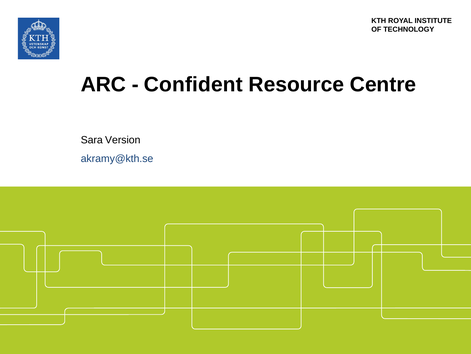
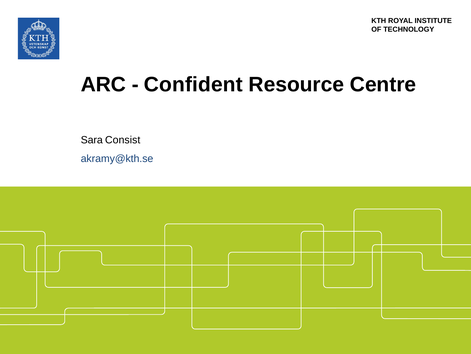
Version: Version -> Consist
